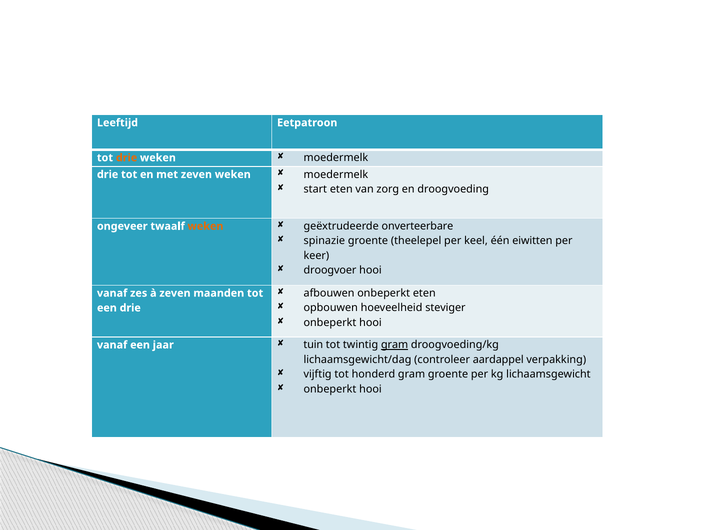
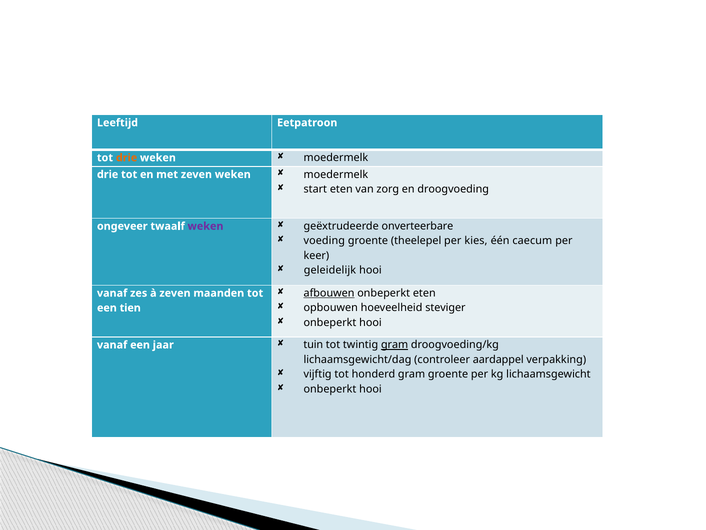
weken at (206, 226) colour: orange -> purple
spinazie: spinazie -> voeding
keel: keel -> kies
eiwitten: eiwitten -> caecum
droogvoer: droogvoer -> geleidelijk
afbouwen underline: none -> present
een drie: drie -> tien
